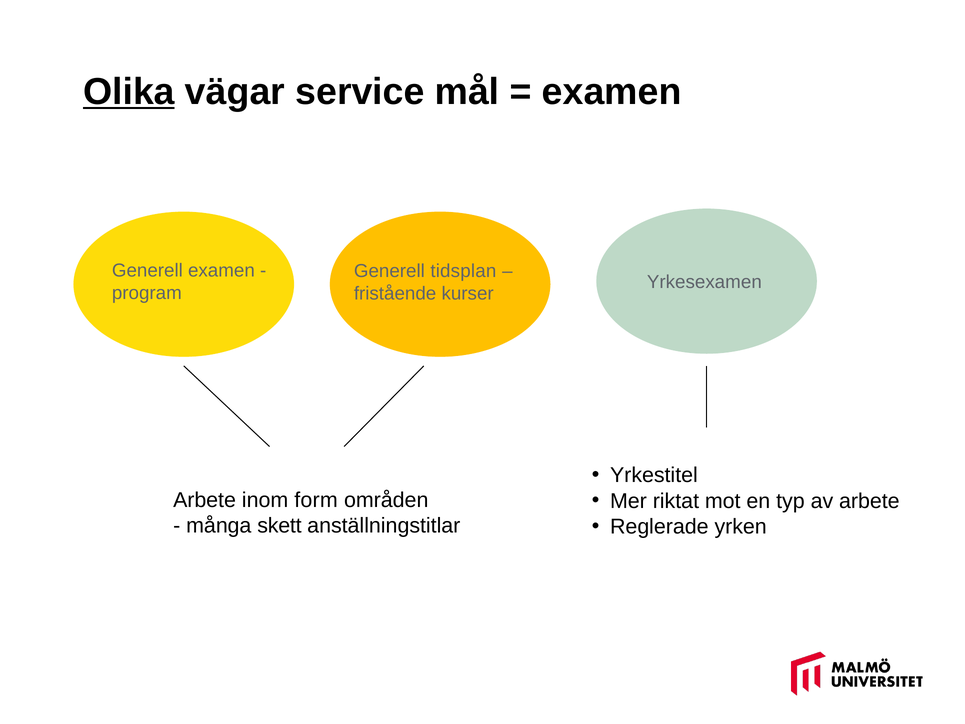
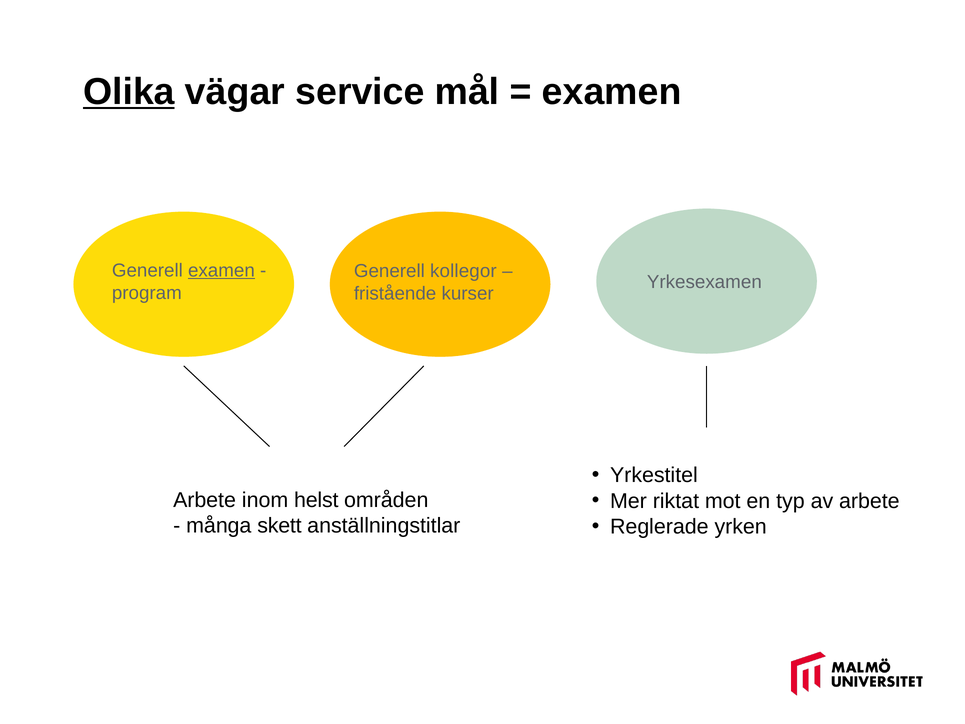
examen at (221, 270) underline: none -> present
tidsplan: tidsplan -> kollegor
form: form -> helst
